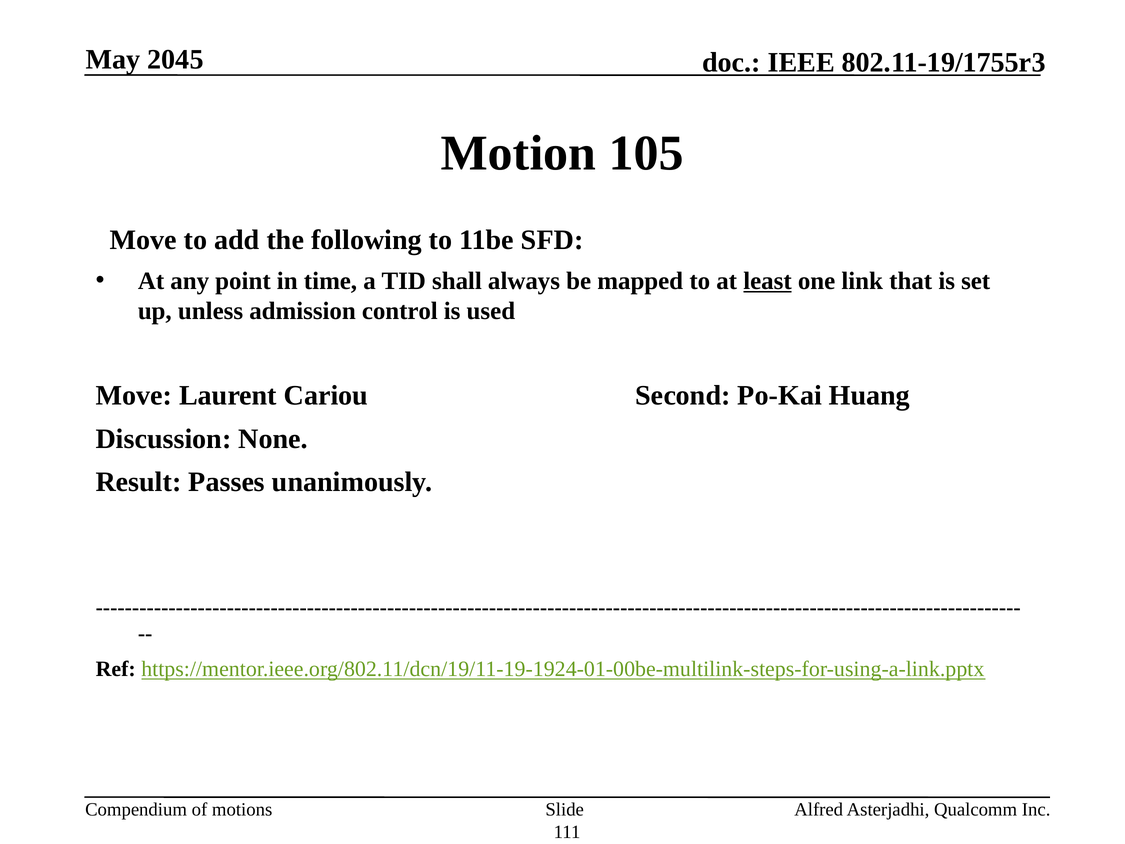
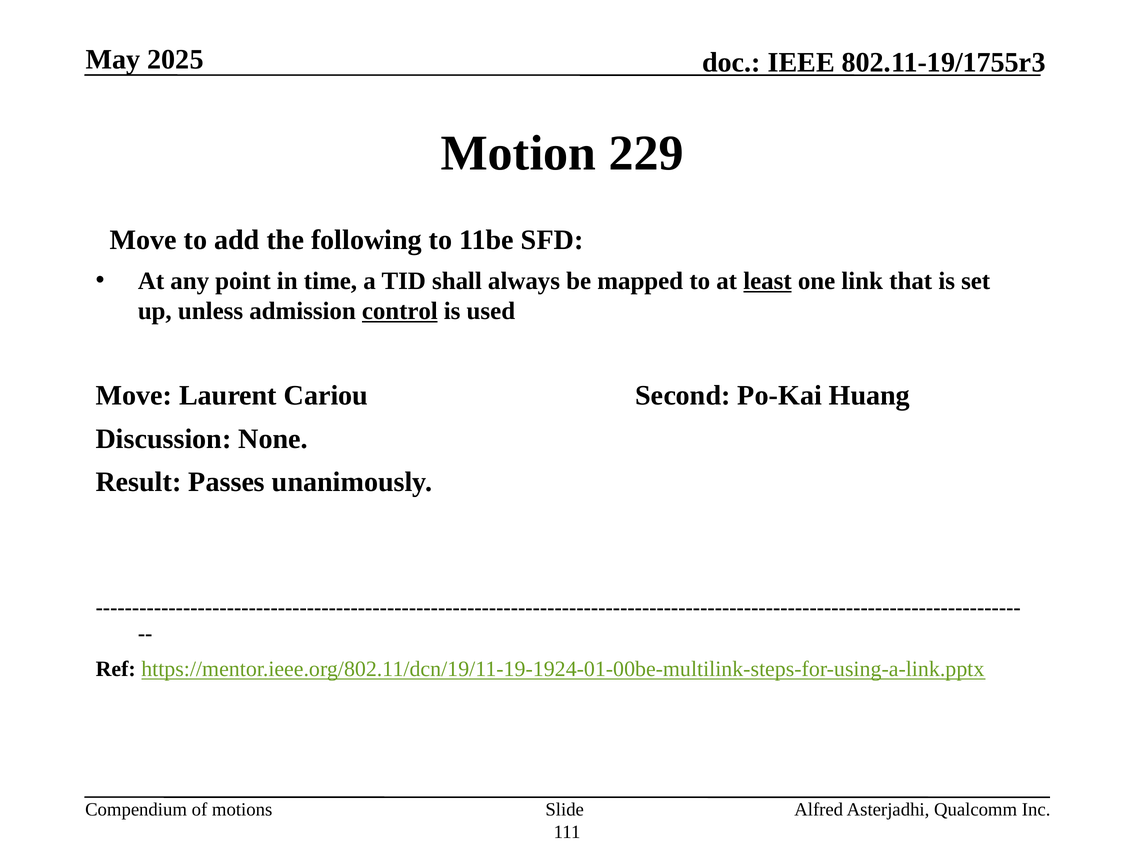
2045: 2045 -> 2025
105: 105 -> 229
control underline: none -> present
